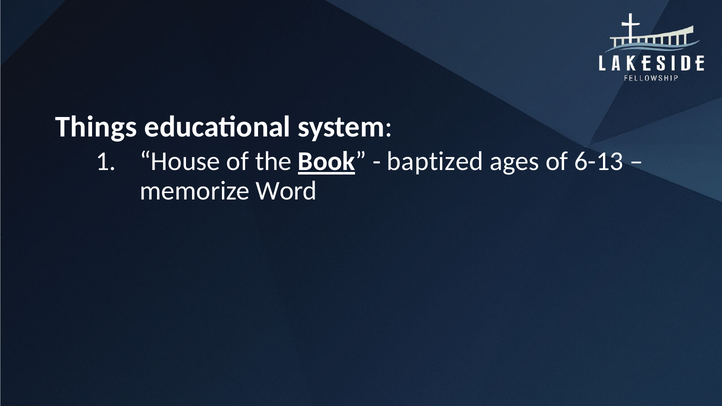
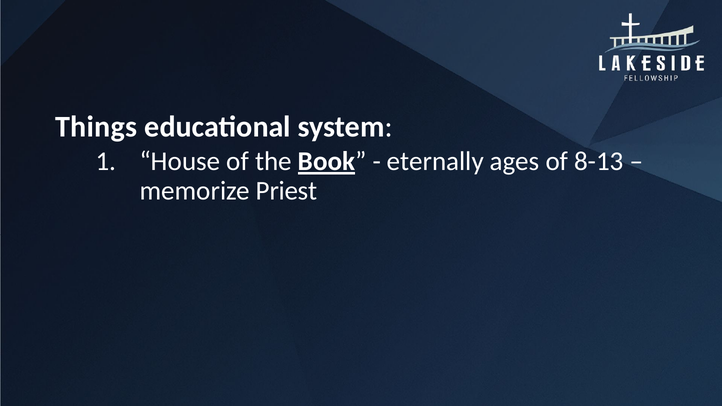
baptized: baptized -> eternally
6-13: 6-13 -> 8-13
Word: Word -> Priest
